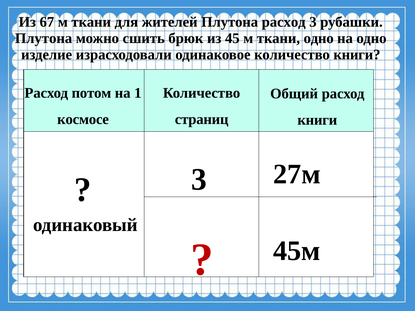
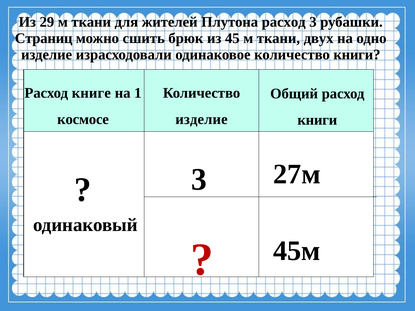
67: 67 -> 29
Плутона at (44, 38): Плутона -> Страниц
ткани одно: одно -> двух
потом: потом -> книге
страниц at (202, 119): страниц -> изделие
